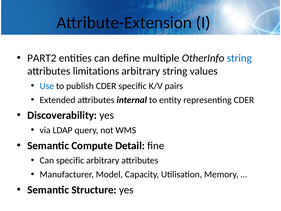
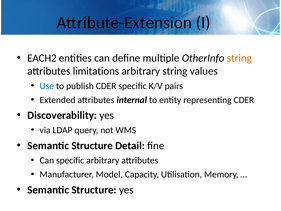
PART2: PART2 -> EACH2
string at (239, 58) colour: blue -> orange
Compute at (92, 145): Compute -> Structure
